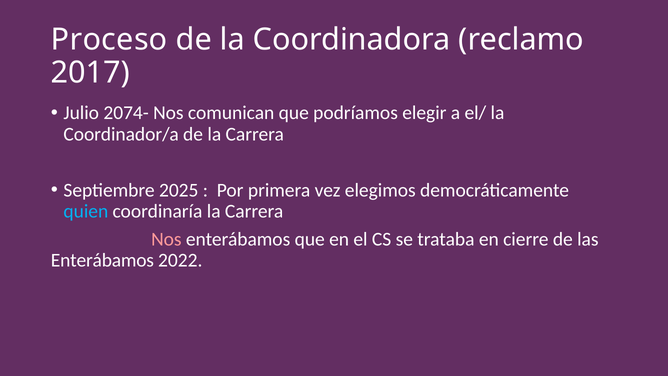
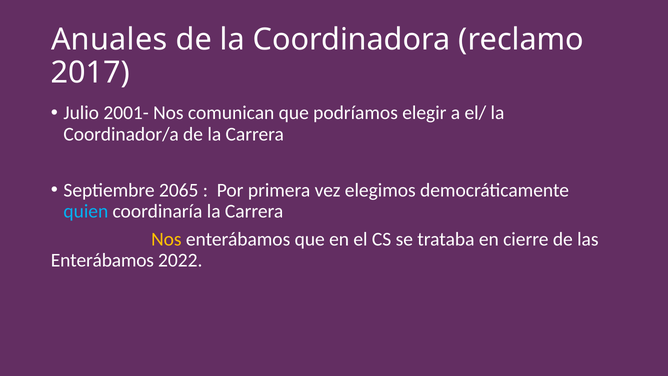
Proceso: Proceso -> Anuales
2074-: 2074- -> 2001-
2025: 2025 -> 2065
Nos at (166, 239) colour: pink -> yellow
